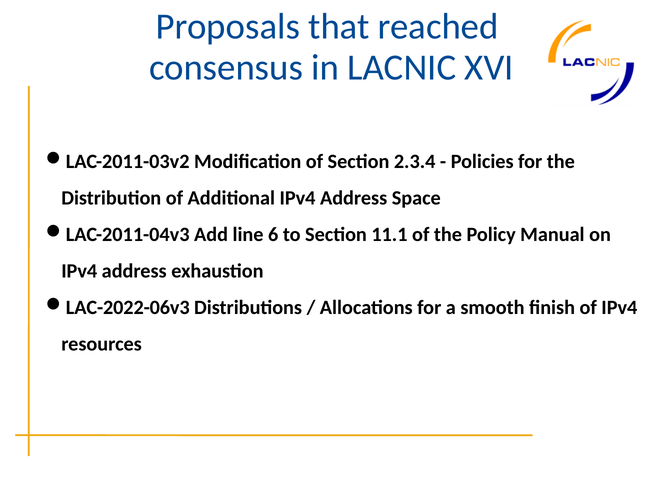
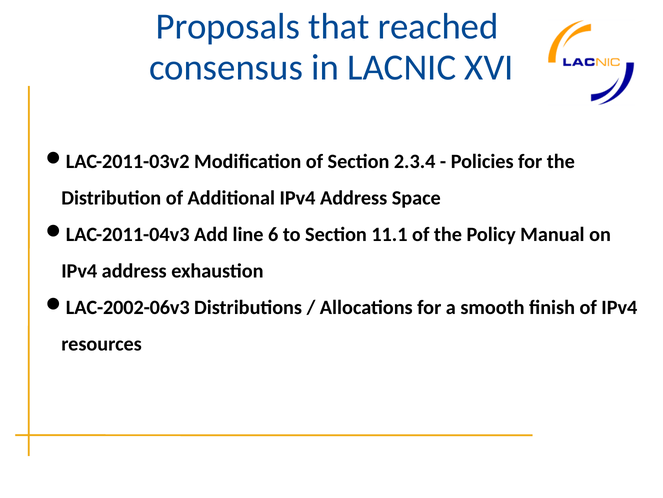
LAC-2022-06v3: LAC-2022-06v3 -> LAC-2002-06v3
